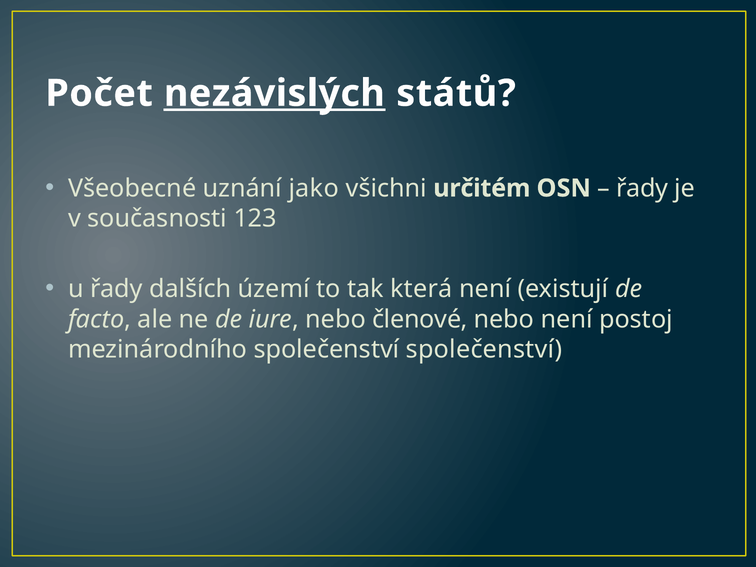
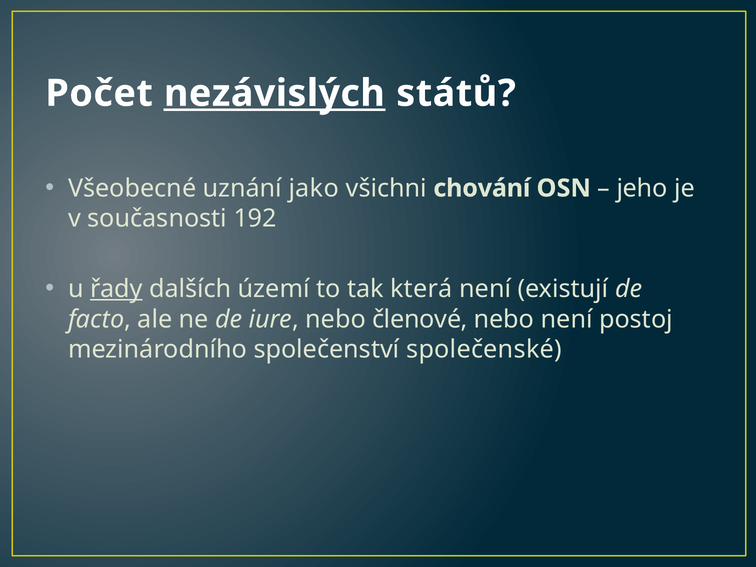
určitém: určitém -> chování
řady at (642, 188): řady -> jeho
123: 123 -> 192
řady at (116, 289) underline: none -> present
společenství společenství: společenství -> společenské
